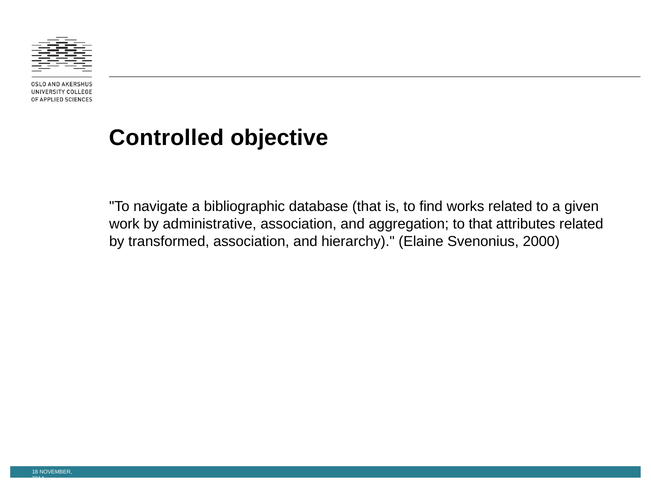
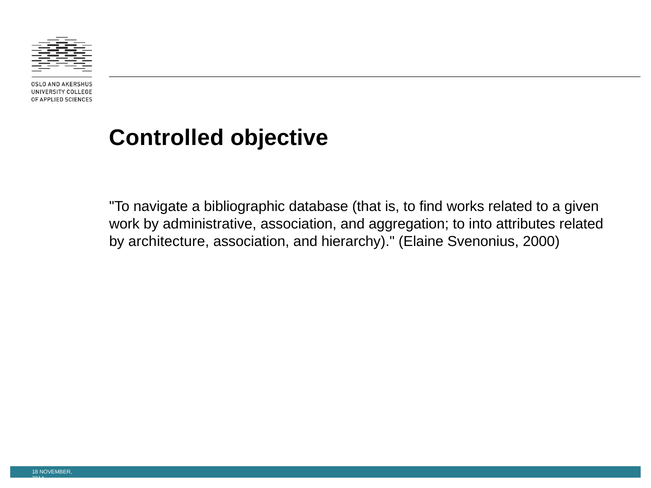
to that: that -> into
transformed: transformed -> architecture
